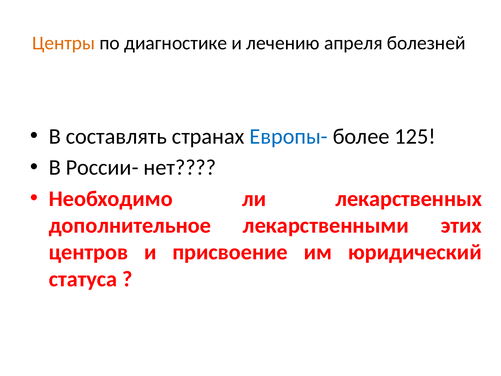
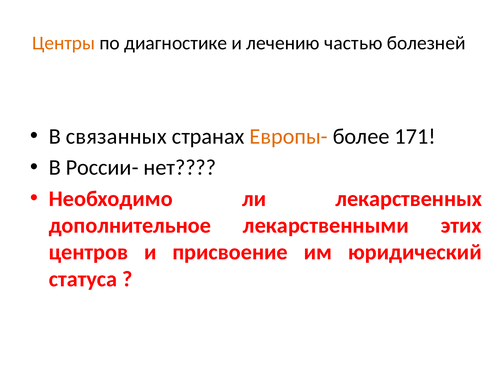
апреля: апреля -> частью
составлять: составлять -> связанных
Европы- colour: blue -> orange
125: 125 -> 171
